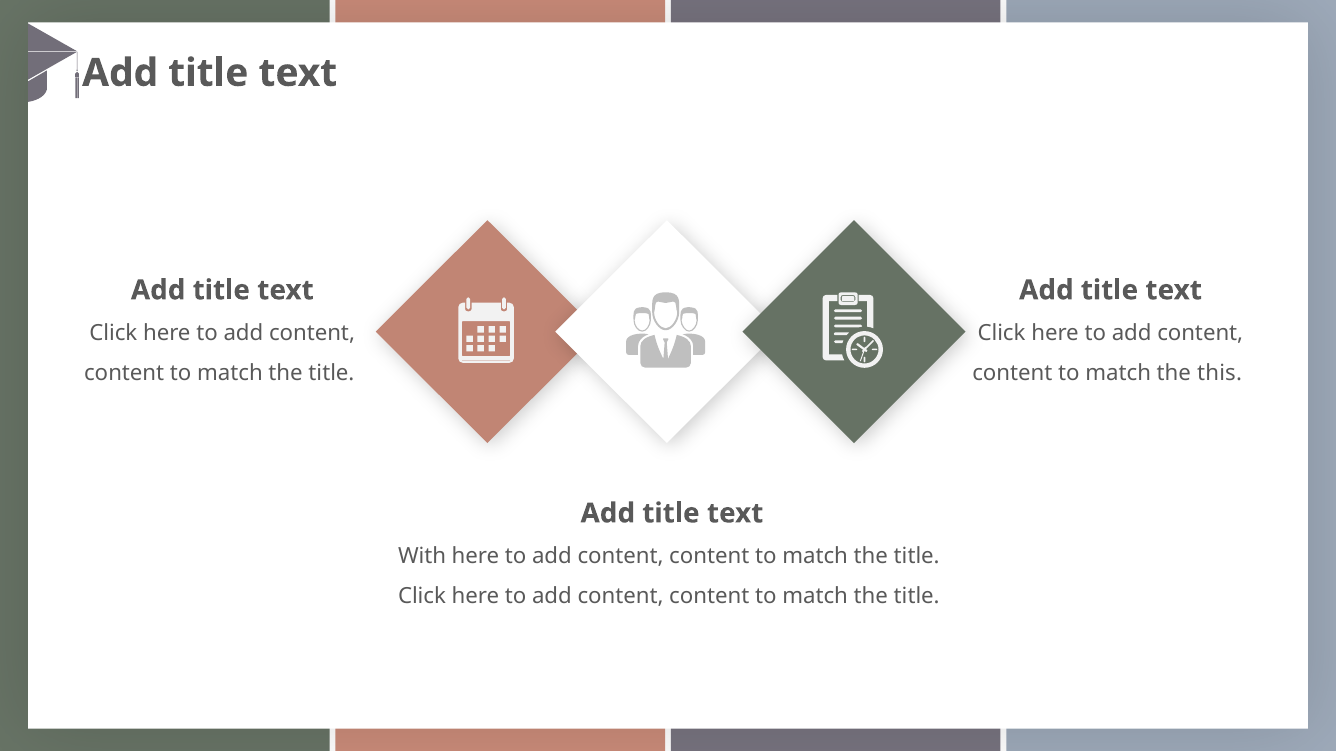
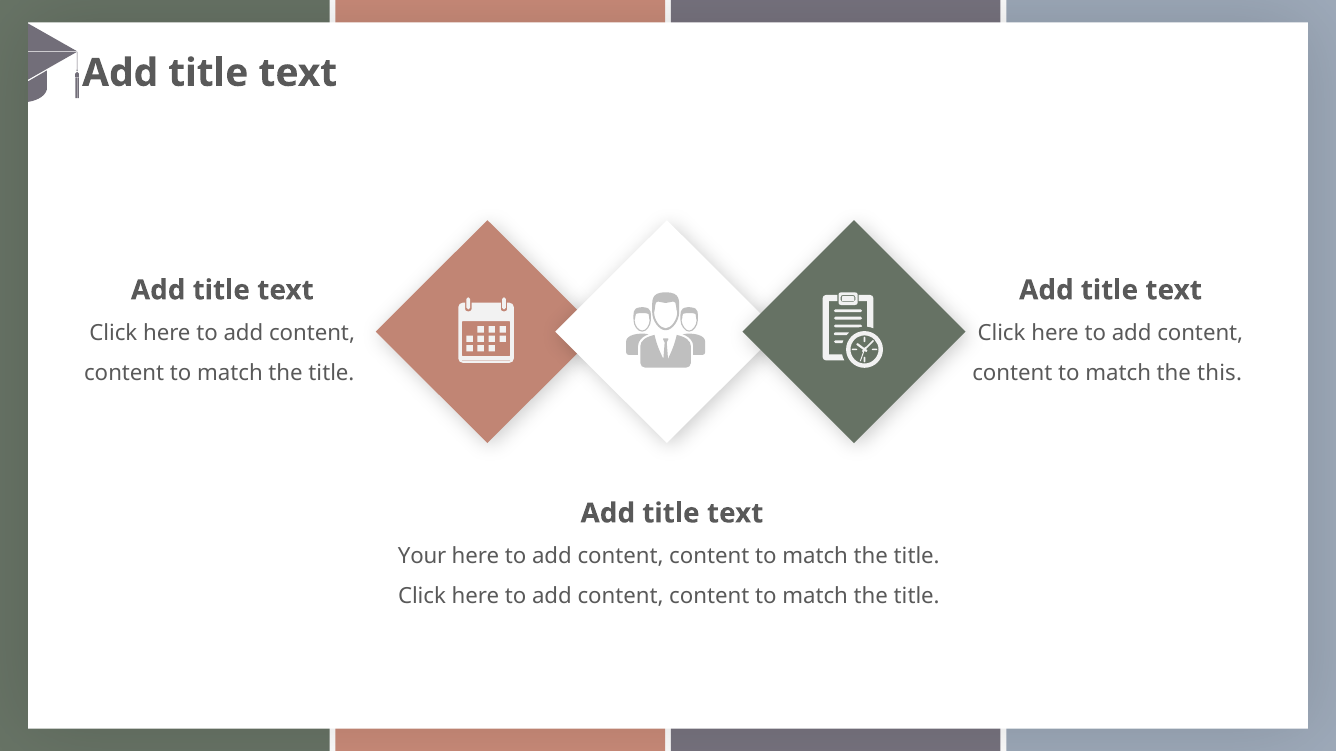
With: With -> Your
